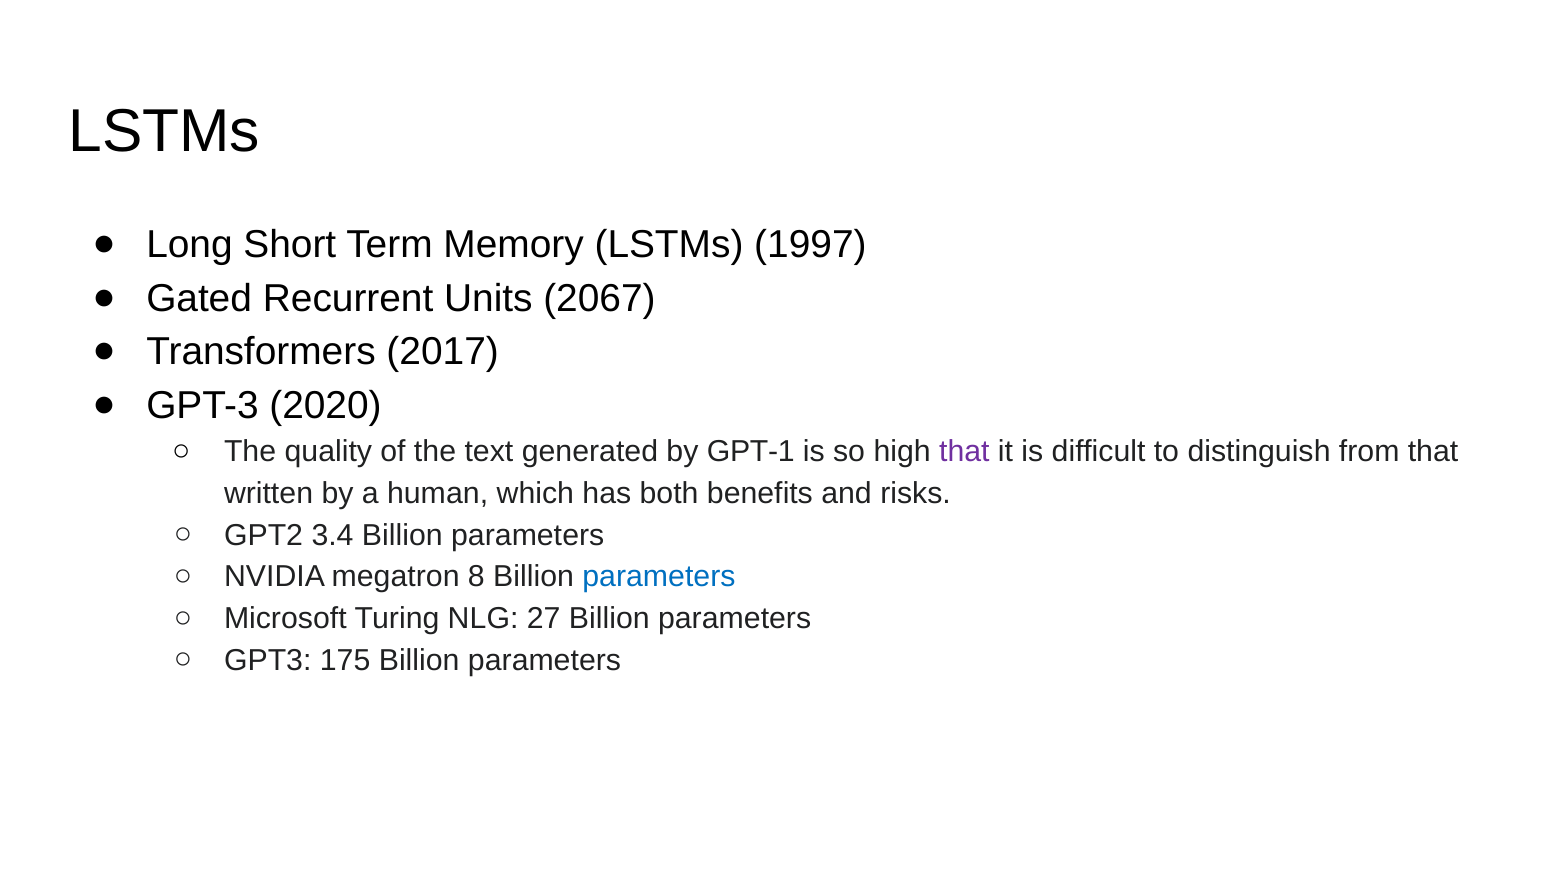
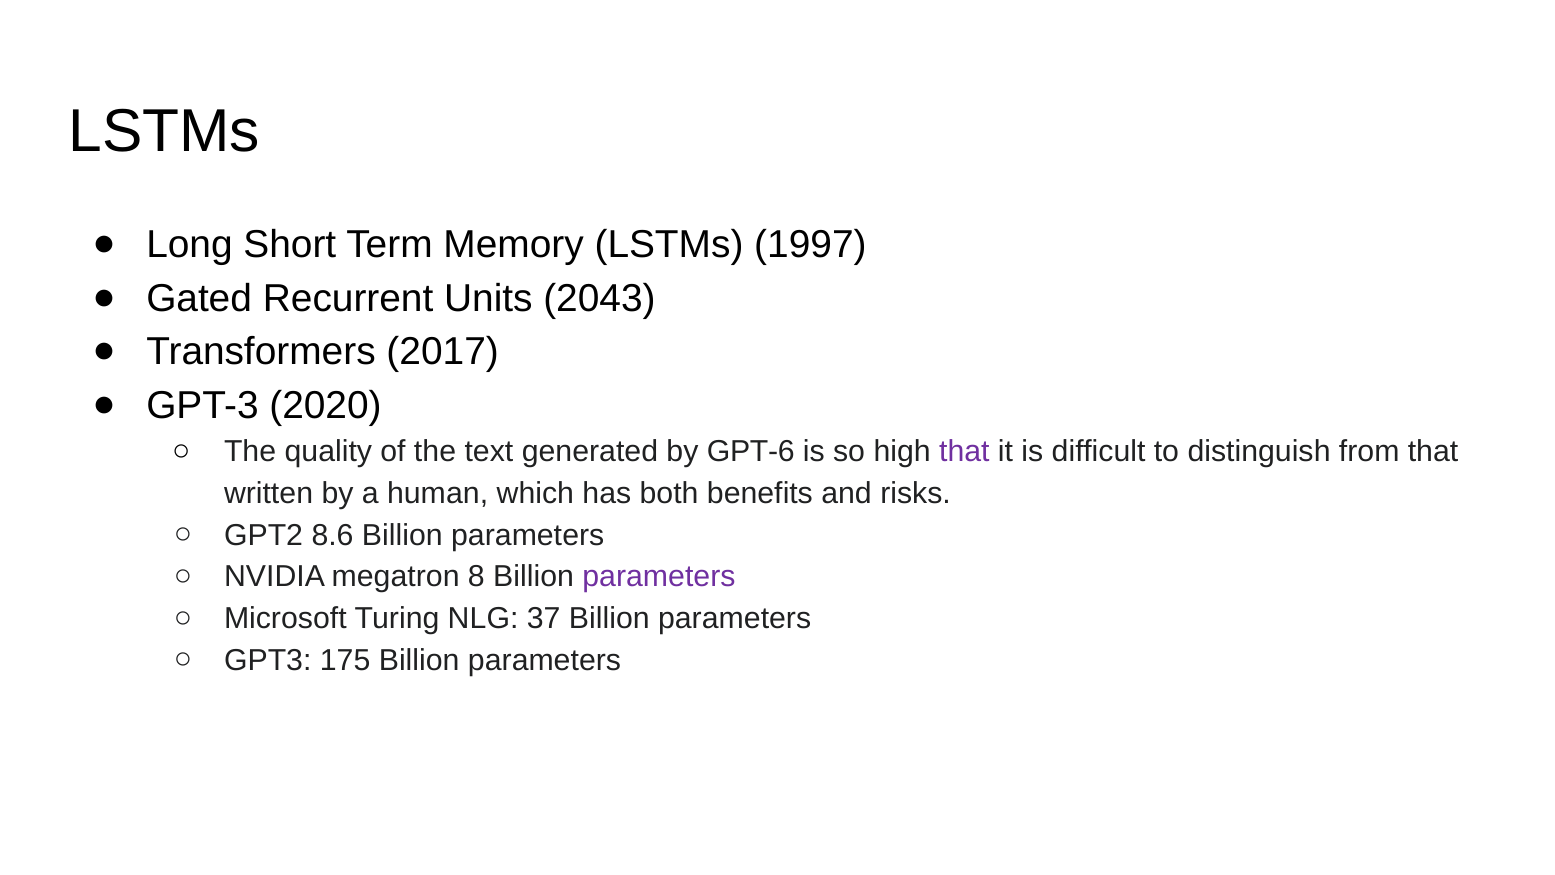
2067: 2067 -> 2043
GPT-1: GPT-1 -> GPT-6
3.4: 3.4 -> 8.6
parameters at (659, 577) colour: blue -> purple
27: 27 -> 37
